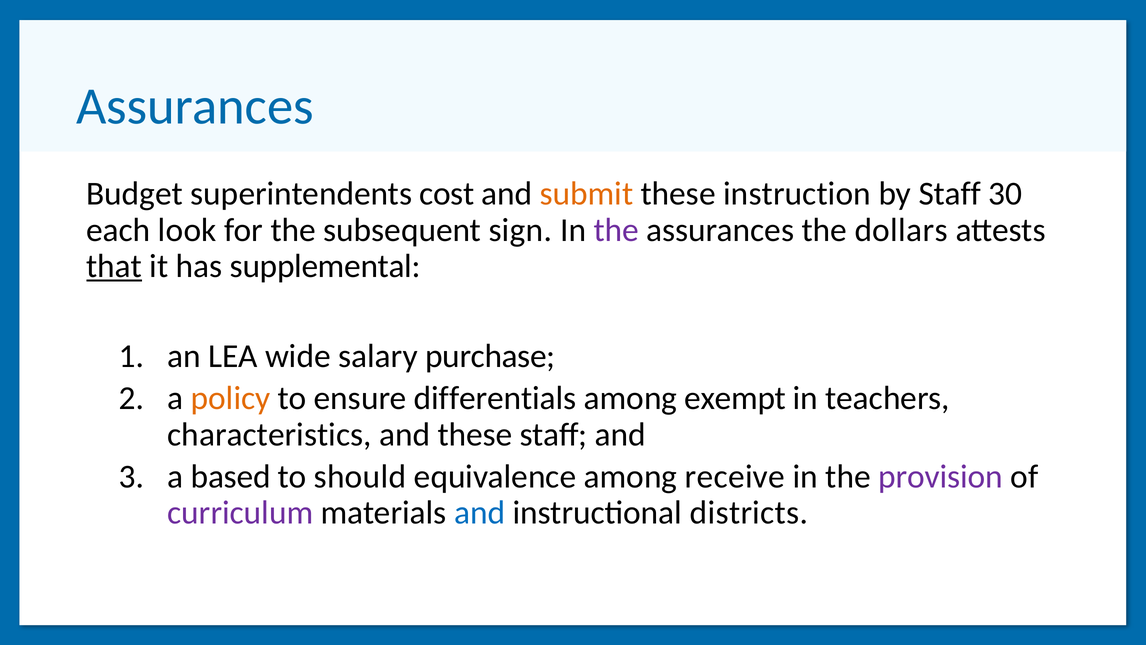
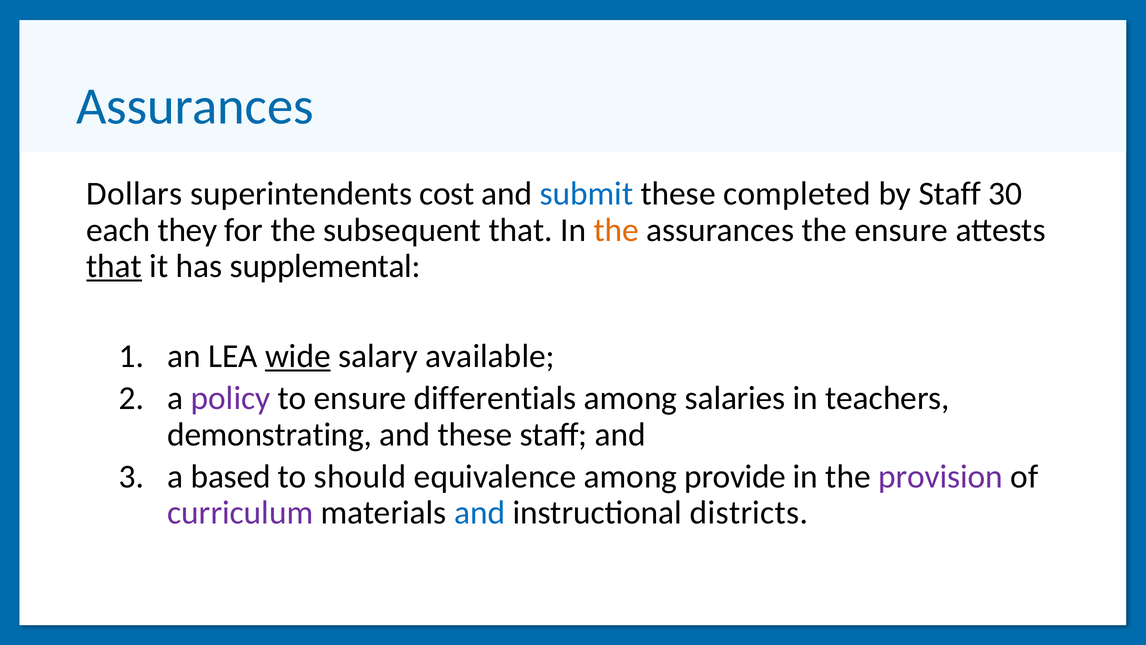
Budget: Budget -> Dollars
submit colour: orange -> blue
instruction: instruction -> completed
look: look -> they
subsequent sign: sign -> that
the at (616, 230) colour: purple -> orange
the dollars: dollars -> ensure
wide underline: none -> present
purchase: purchase -> available
policy colour: orange -> purple
exempt: exempt -> salaries
characteristics: characteristics -> demonstrating
receive: receive -> provide
